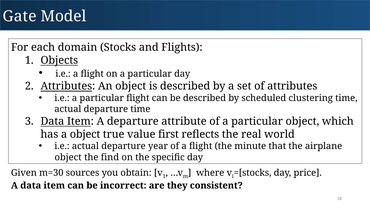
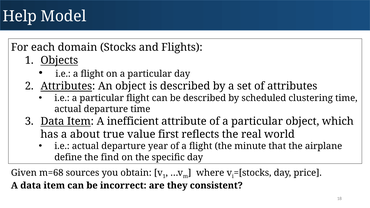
Gate: Gate -> Help
A departure: departure -> inefficient
a object: object -> about
object at (68, 157): object -> define
m=30: m=30 -> m=68
